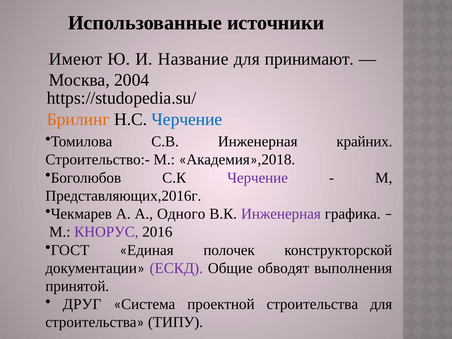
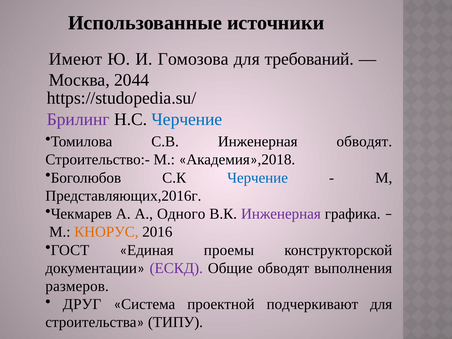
Название: Название -> Гомозова
принимают: принимают -> требований
2004: 2004 -> 2044
Брилинг colour: orange -> purple
Инженерная крайних: крайних -> обводят
Черчение at (258, 178) colour: purple -> blue
КНОРУС colour: purple -> orange
полочек: полочек -> проемы
принятой: принятой -> размеров
проектной строительства: строительства -> подчеркивают
